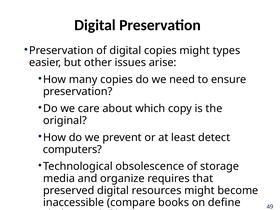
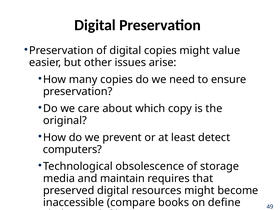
types: types -> value
organize: organize -> maintain
